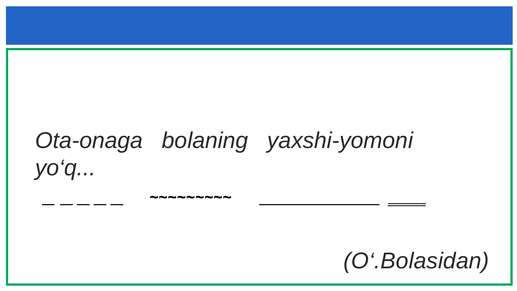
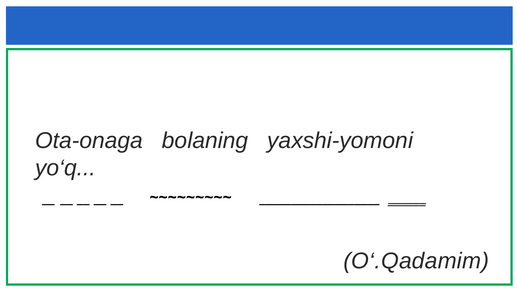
O‘.Bolasidan: O‘.Bolasidan -> O‘.Qadamim
